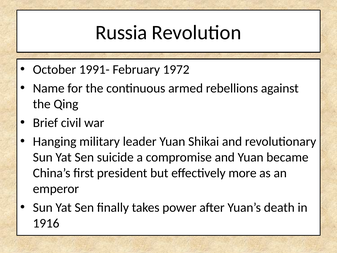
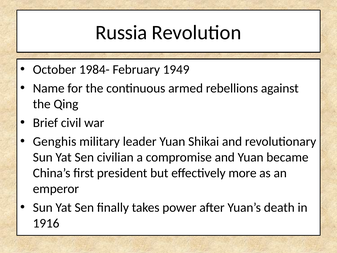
1991-: 1991- -> 1984-
1972: 1972 -> 1949
Hanging: Hanging -> Genghis
suicide: suicide -> civilian
